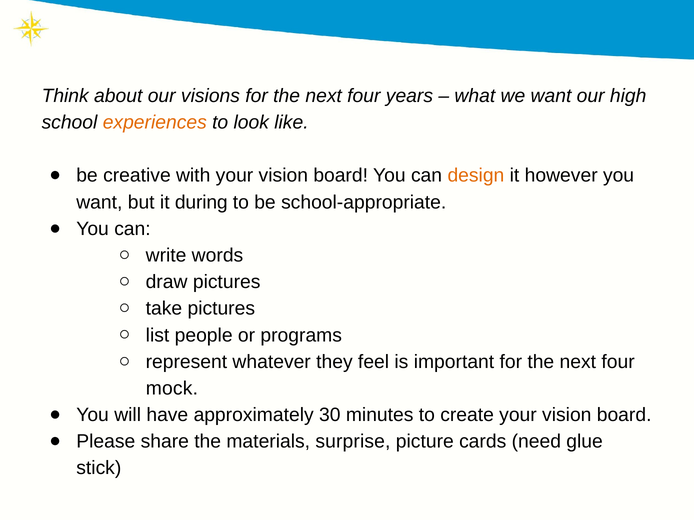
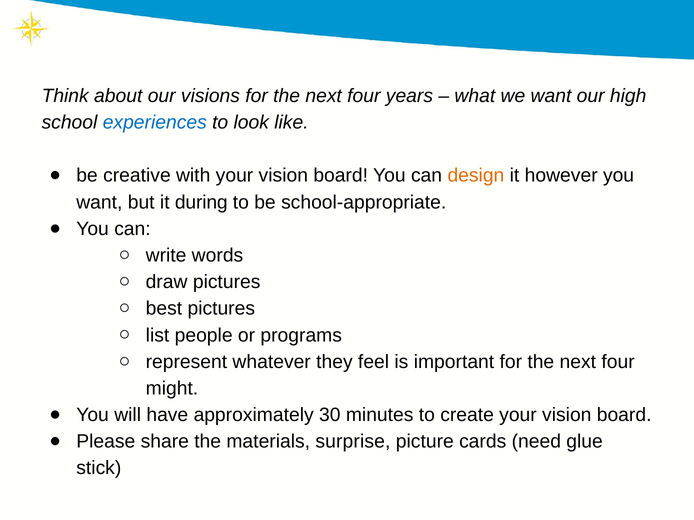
experiences colour: orange -> blue
take: take -> best
mock: mock -> might
